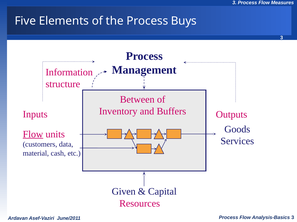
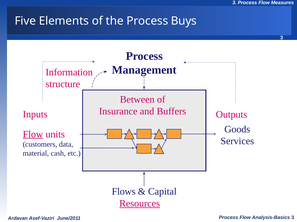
Inventory: Inventory -> Insurance
Given: Given -> Flows
Resources underline: none -> present
